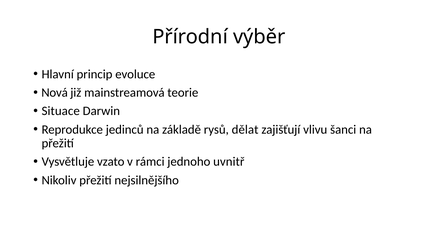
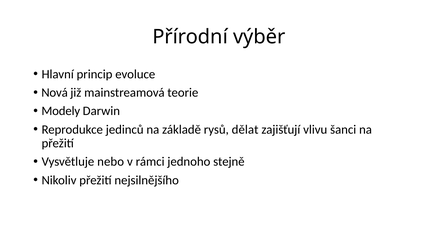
Situace: Situace -> Modely
vzato: vzato -> nebo
uvnitř: uvnitř -> stejně
